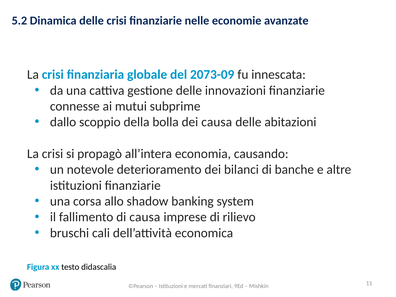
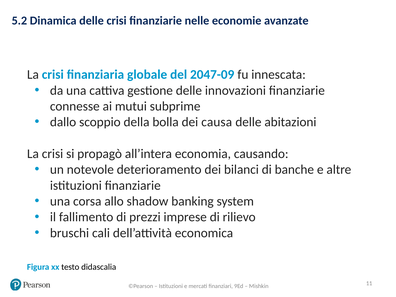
2073-09: 2073-09 -> 2047-09
di causa: causa -> prezzi
